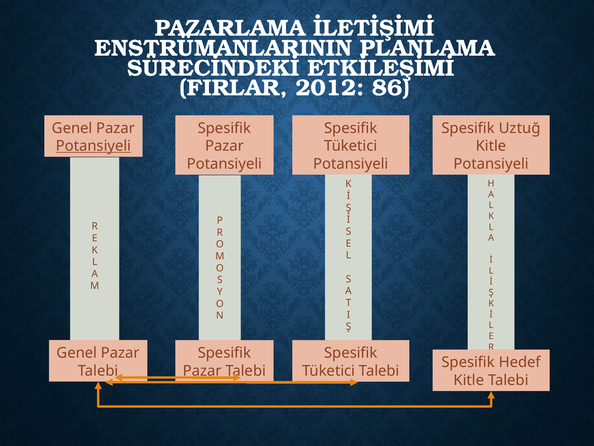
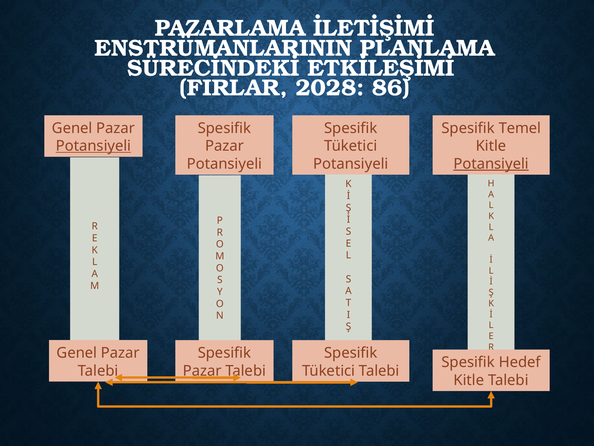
2012: 2012 -> 2028
Uztuğ: Uztuğ -> Temel
Potansiyeli at (491, 164) underline: none -> present
